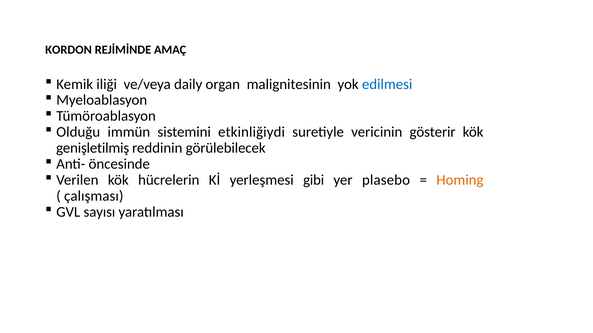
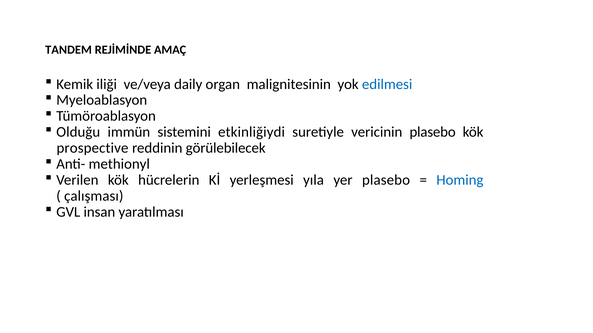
KORDON: KORDON -> TANDEM
vericinin gösterir: gösterir -> plasebo
genişletilmiş: genişletilmiş -> prospective
öncesinde: öncesinde -> methionyl
gibi: gibi -> yıla
Homing colour: orange -> blue
sayısı: sayısı -> insan
